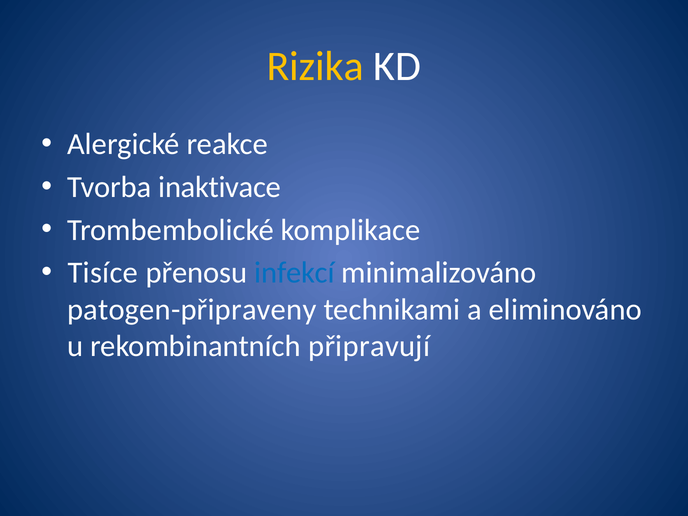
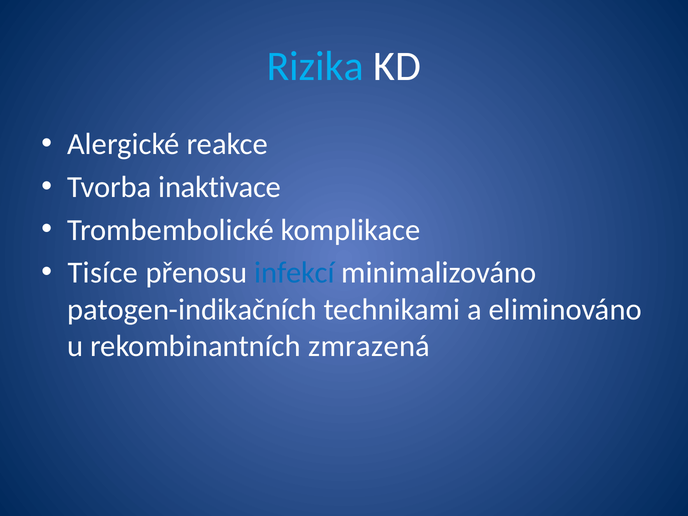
Rizika colour: yellow -> light blue
patogen-připraveny: patogen-připraveny -> patogen-indikačních
připravují: připravují -> zmrazená
